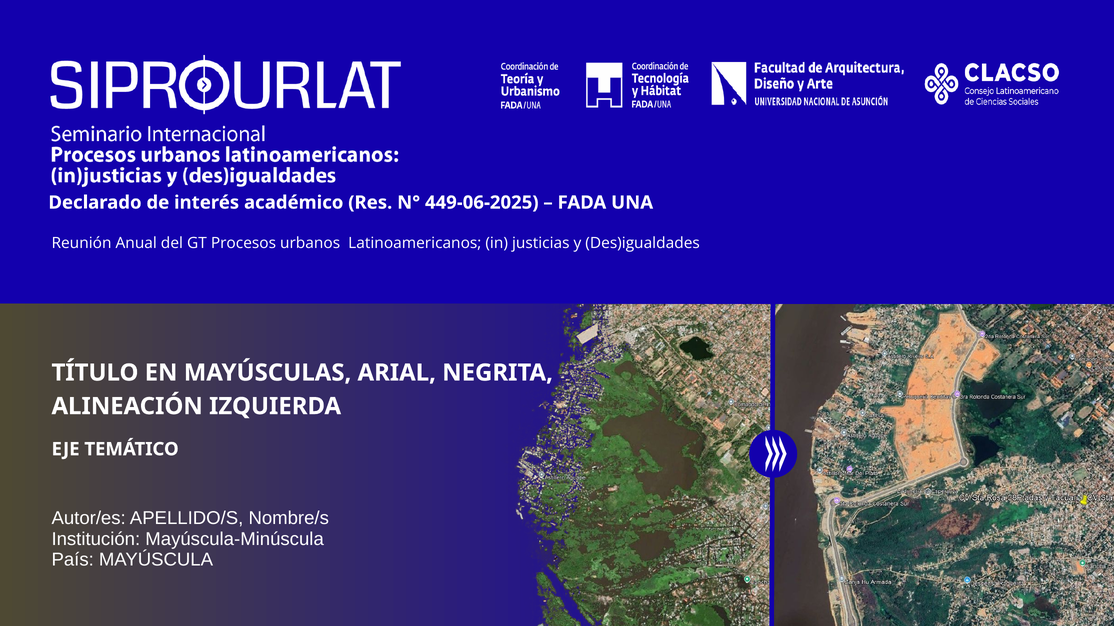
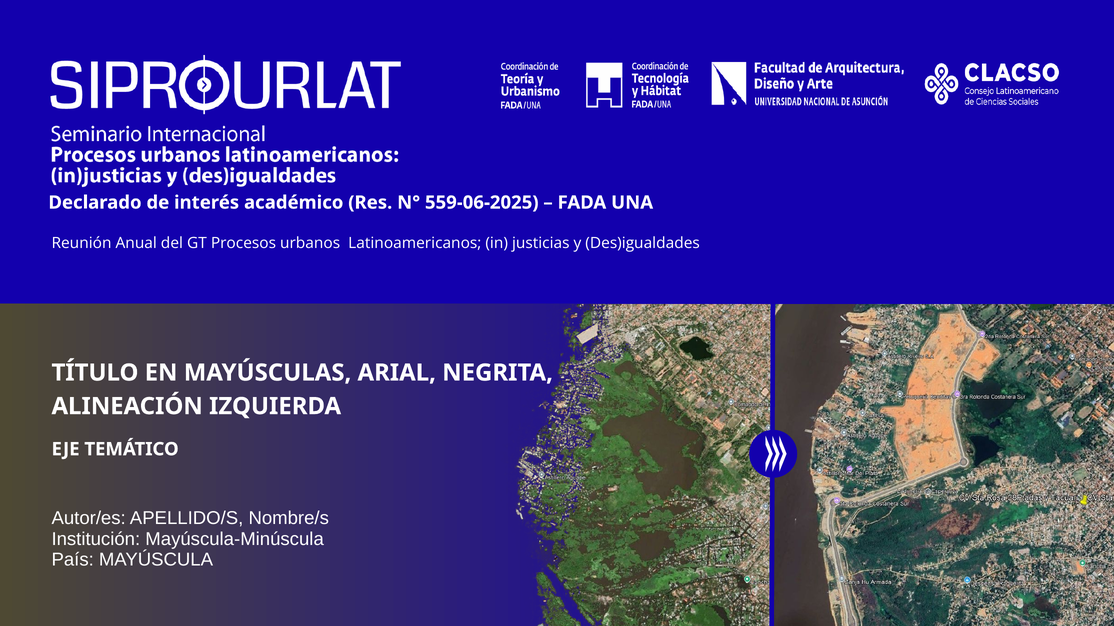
449-06-2025: 449-06-2025 -> 559-06-2025
